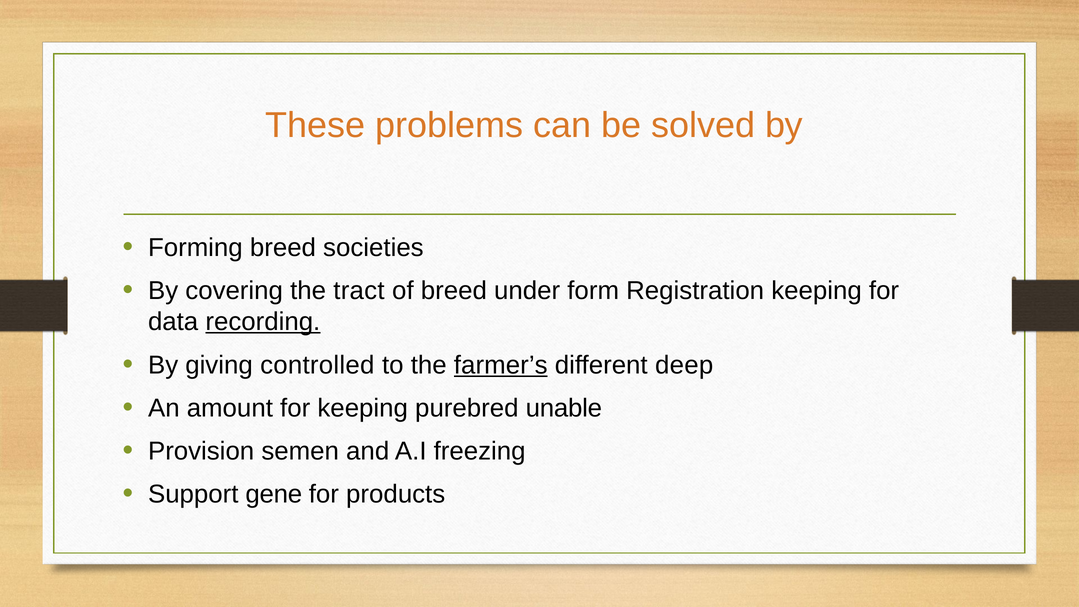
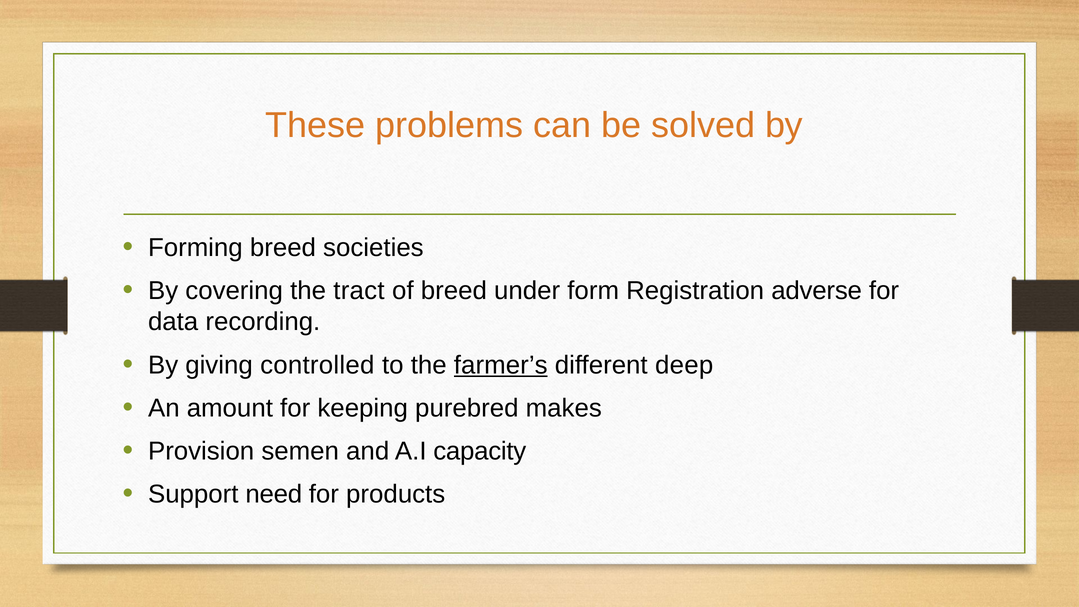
Registration keeping: keeping -> adverse
recording underline: present -> none
unable: unable -> makes
freezing: freezing -> capacity
gene: gene -> need
